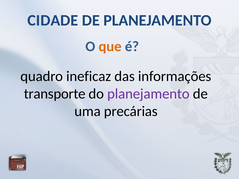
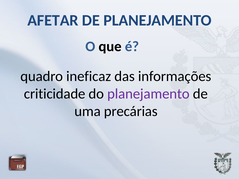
CIDADE: CIDADE -> AFETAR
que colour: orange -> black
transporte: transporte -> criticidade
